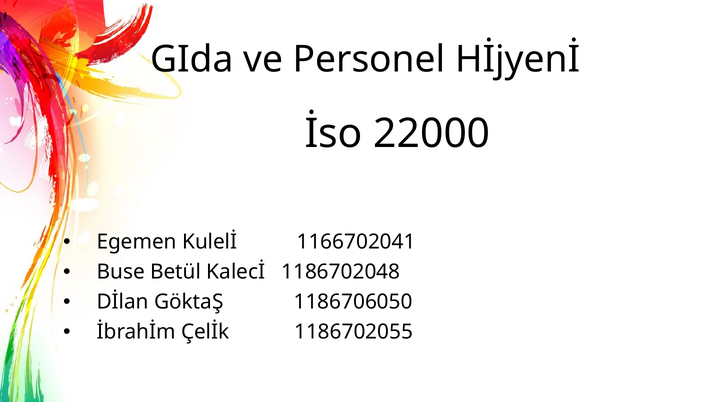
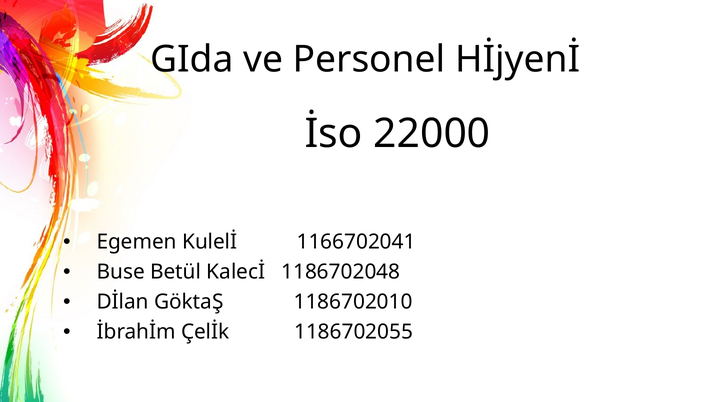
1186706050: 1186706050 -> 1186702010
